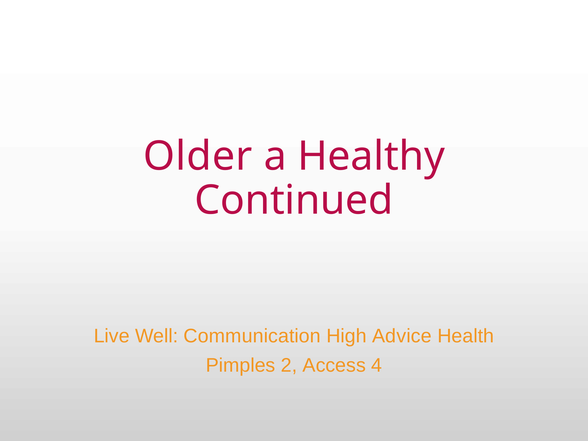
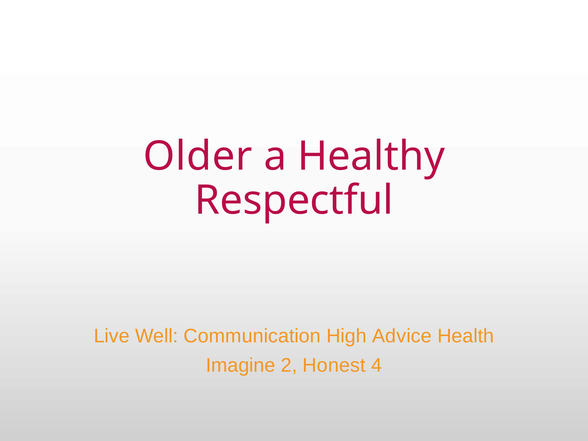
Continued: Continued -> Respectful
Pimples: Pimples -> Imagine
Access: Access -> Honest
